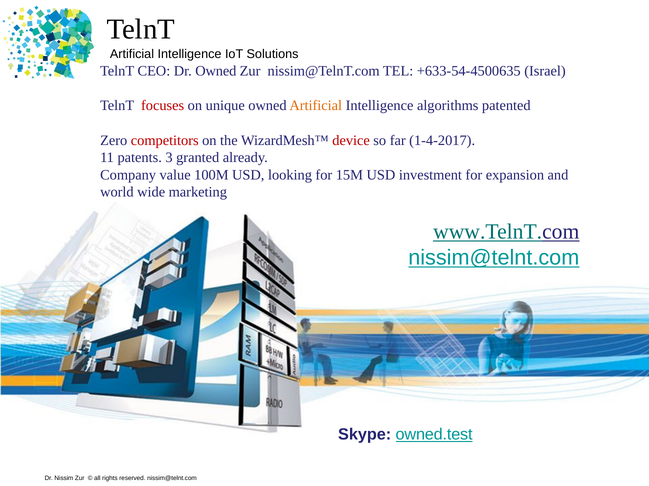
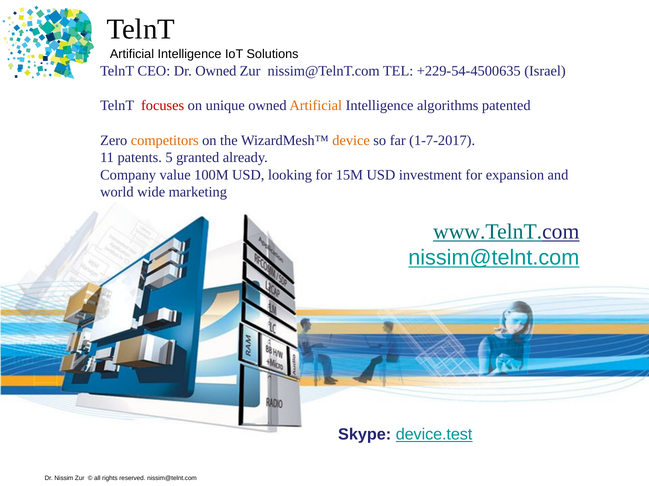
+633-54-4500635: +633-54-4500635 -> +229-54-4500635
competitors colour: red -> orange
device colour: red -> orange
1-4-2017: 1-4-2017 -> 1-7-2017
3: 3 -> 5
owned.test: owned.test -> device.test
